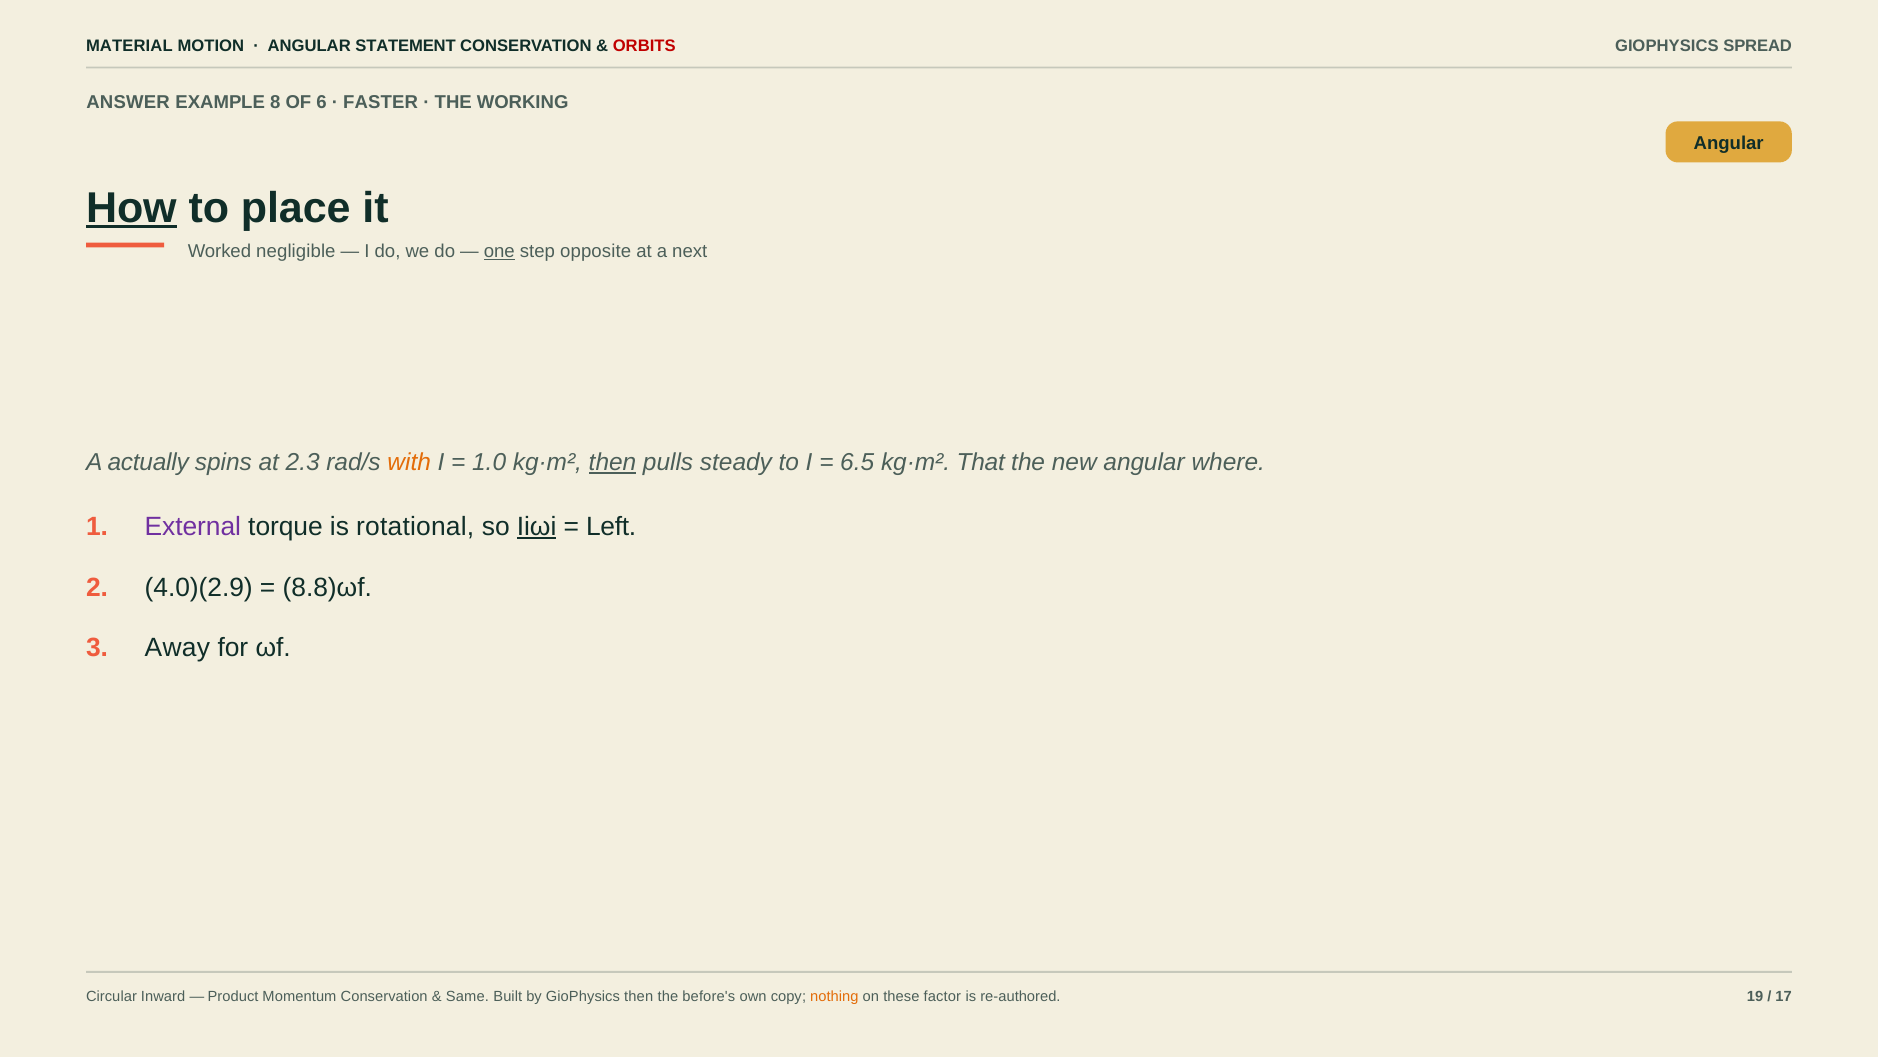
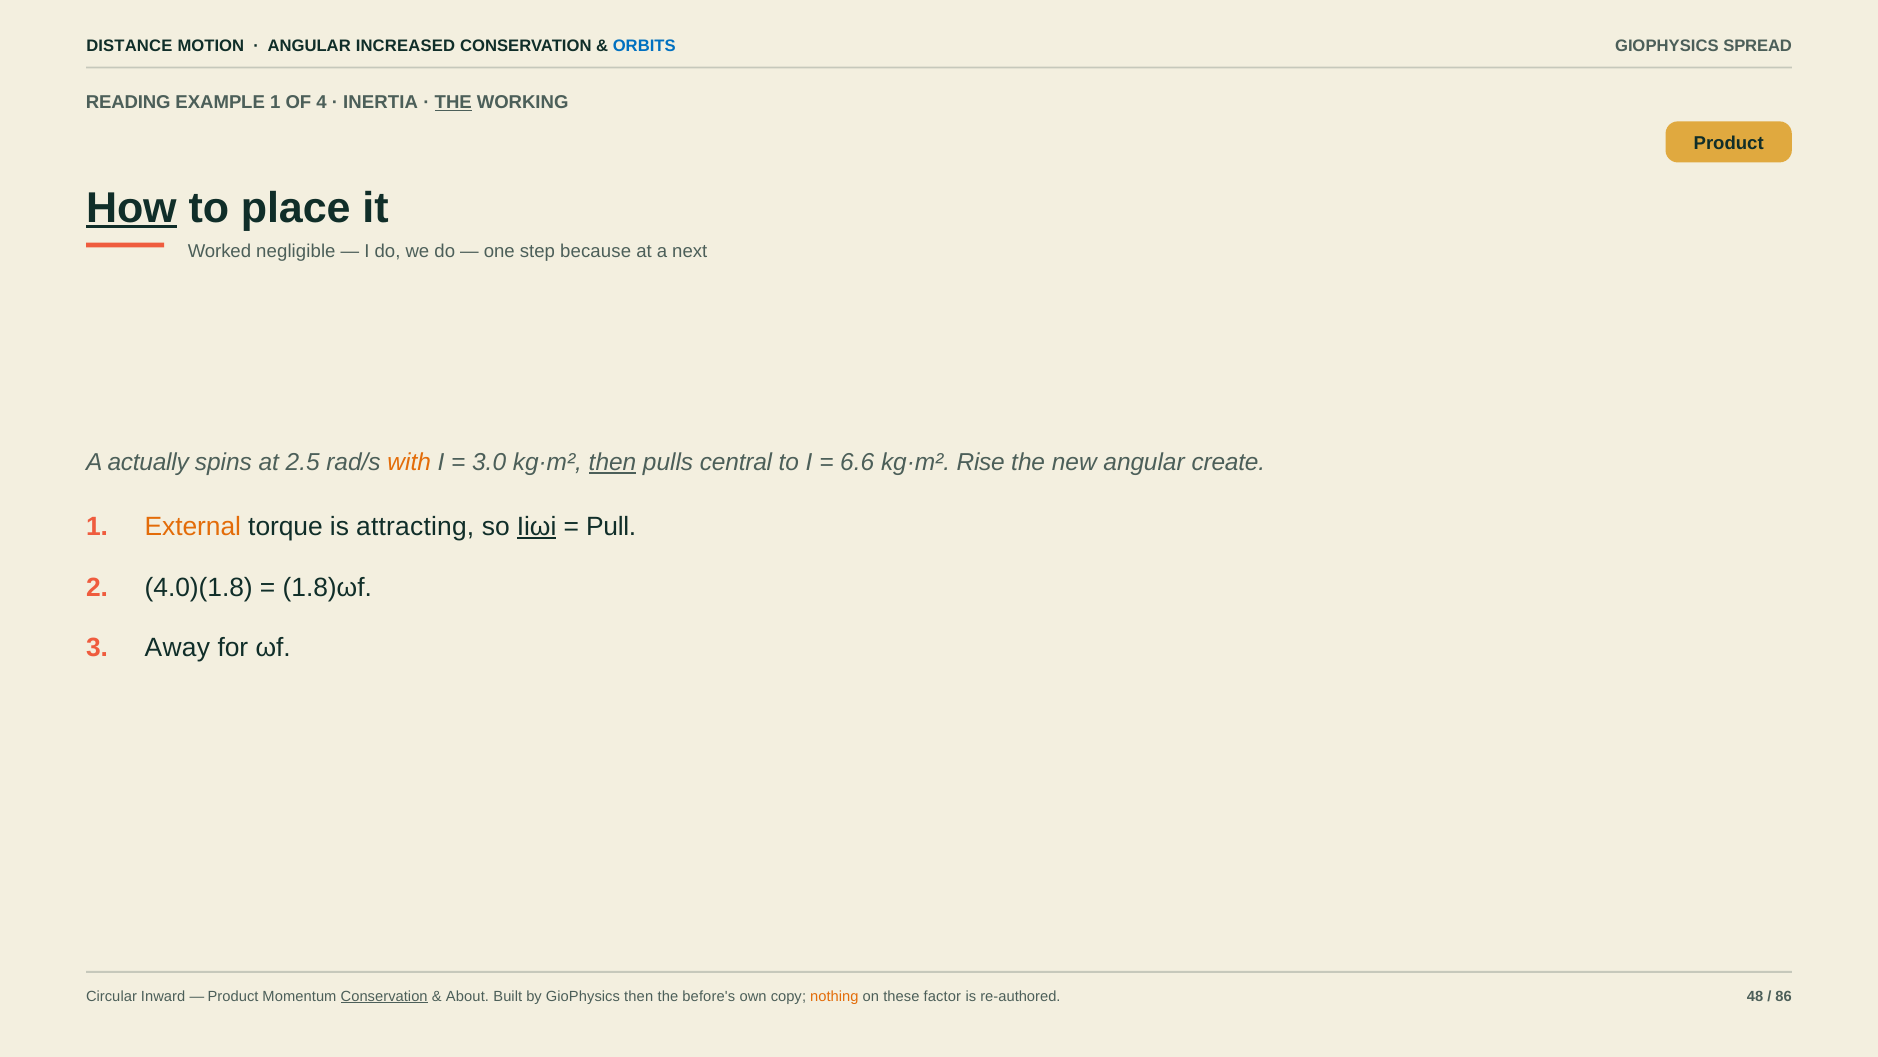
MATERIAL: MATERIAL -> DISTANCE
STATEMENT: STATEMENT -> INCREASED
ORBITS colour: red -> blue
ANSWER: ANSWER -> READING
EXAMPLE 8: 8 -> 1
6: 6 -> 4
FASTER: FASTER -> INERTIA
THE at (453, 102) underline: none -> present
Angular at (1729, 143): Angular -> Product
one underline: present -> none
opposite: opposite -> because
2.3: 2.3 -> 2.5
1.0: 1.0 -> 3.0
steady: steady -> central
6.5: 6.5 -> 6.6
That: That -> Rise
where: where -> create
External colour: purple -> orange
rotational: rotational -> attracting
Left: Left -> Pull
4.0)(2.9: 4.0)(2.9 -> 4.0)(1.8
8.8)ωf: 8.8)ωf -> 1.8)ωf
Conservation at (384, 996) underline: none -> present
Same: Same -> About
19: 19 -> 48
17: 17 -> 86
